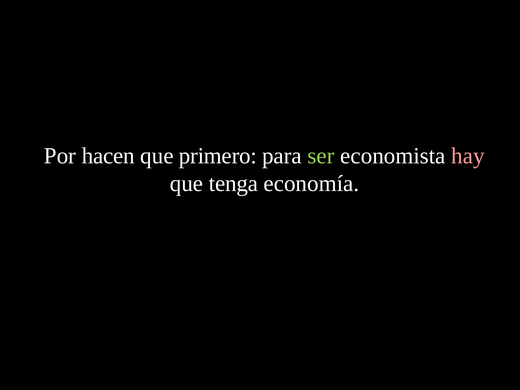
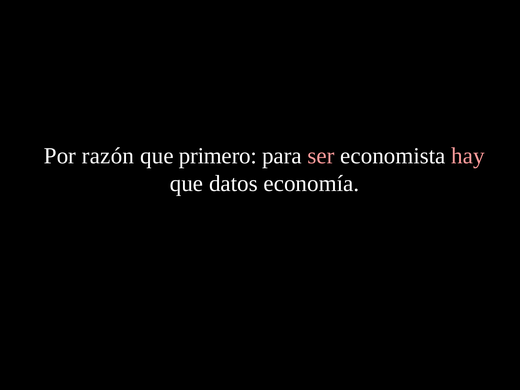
hacen: hacen -> razón
ser colour: light green -> pink
tenga: tenga -> datos
